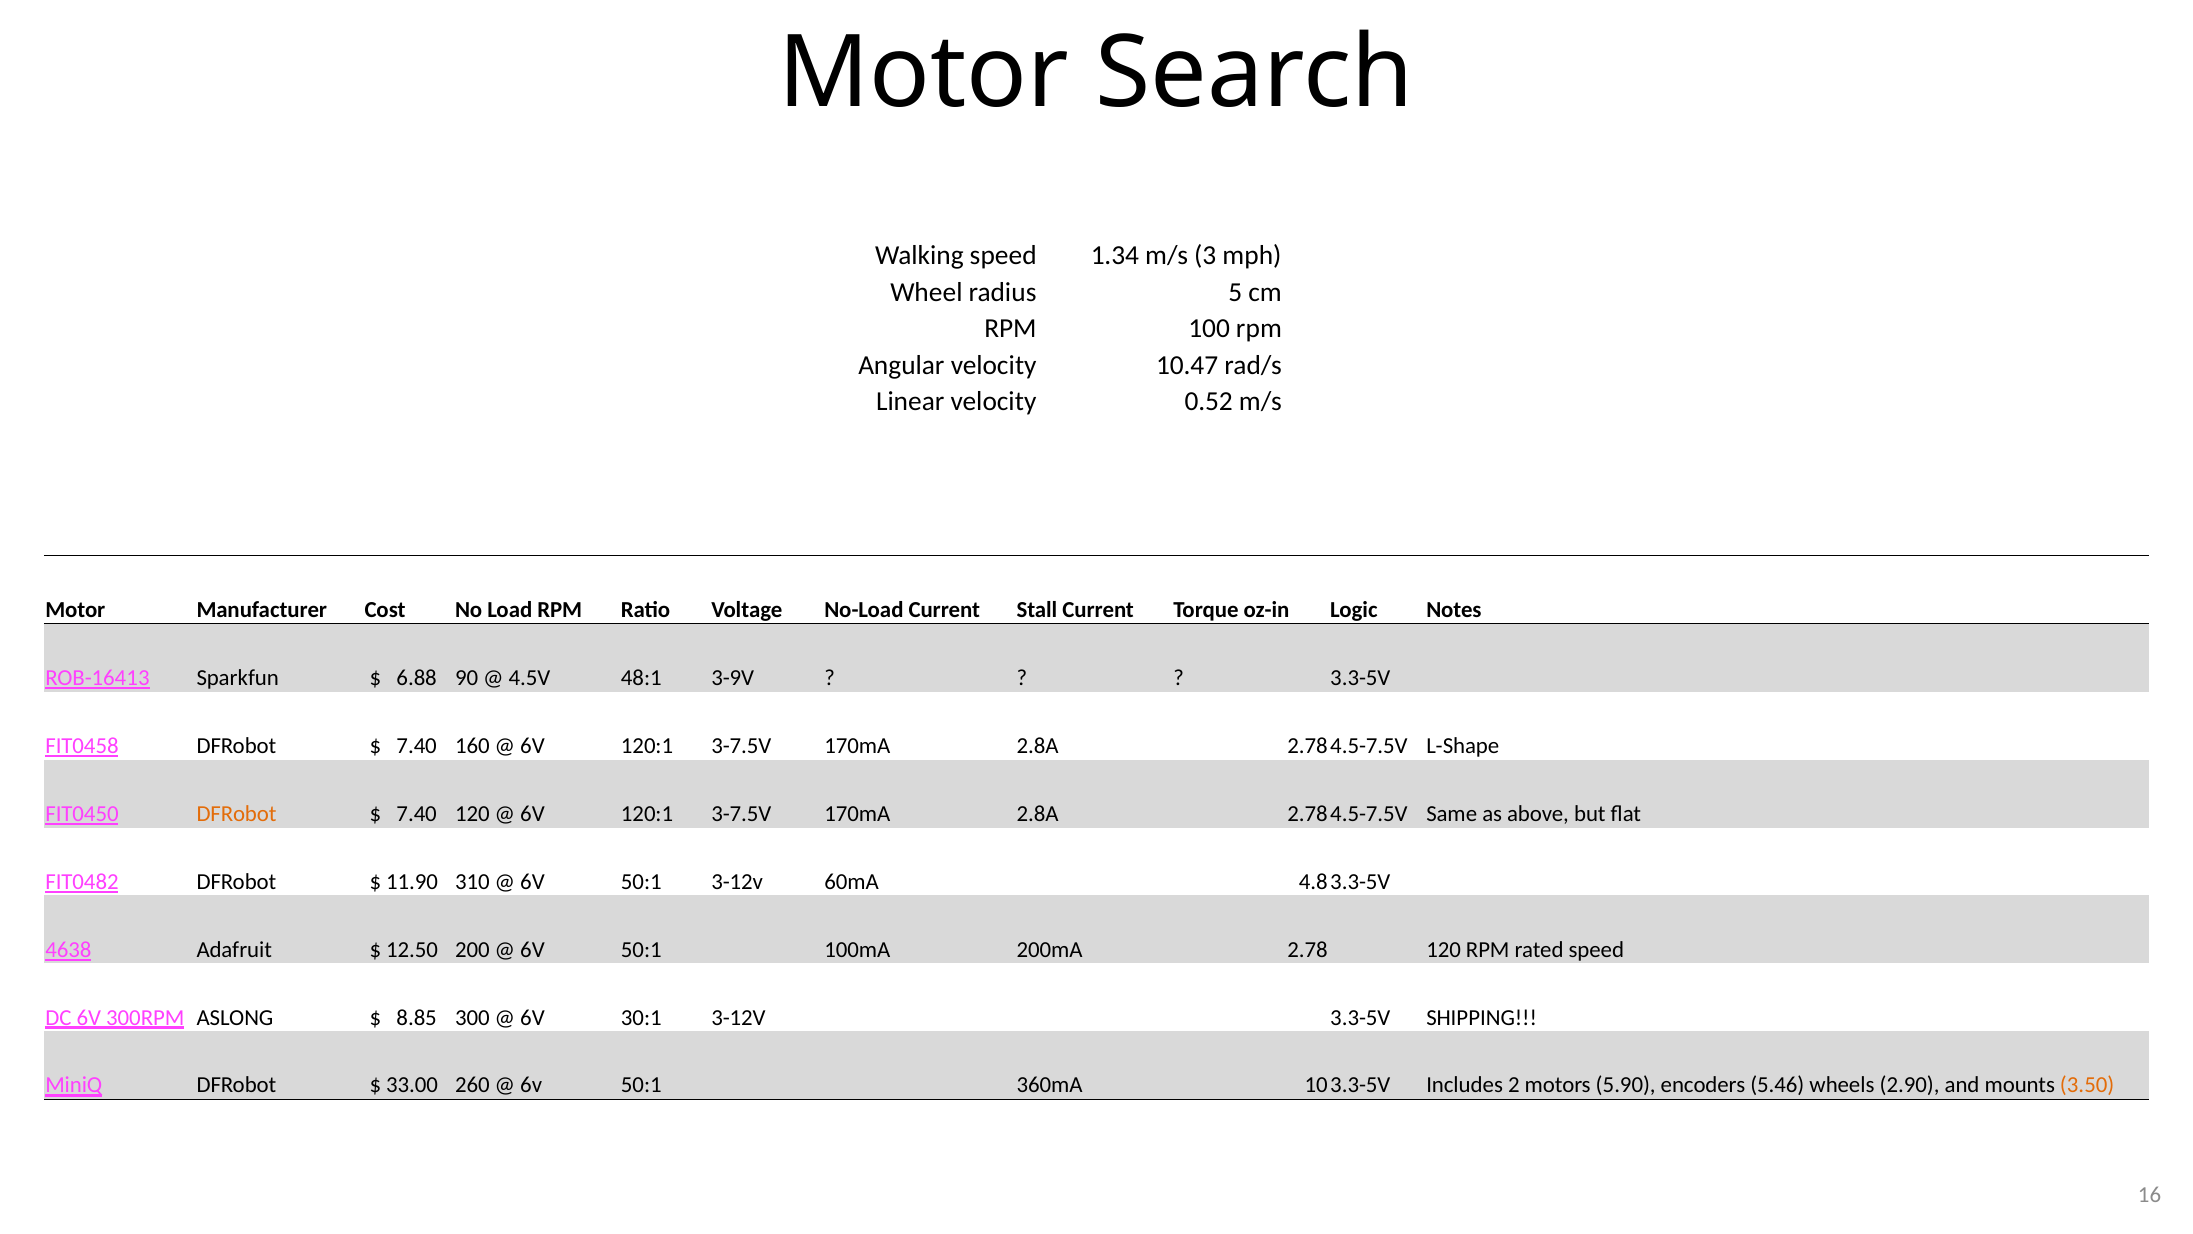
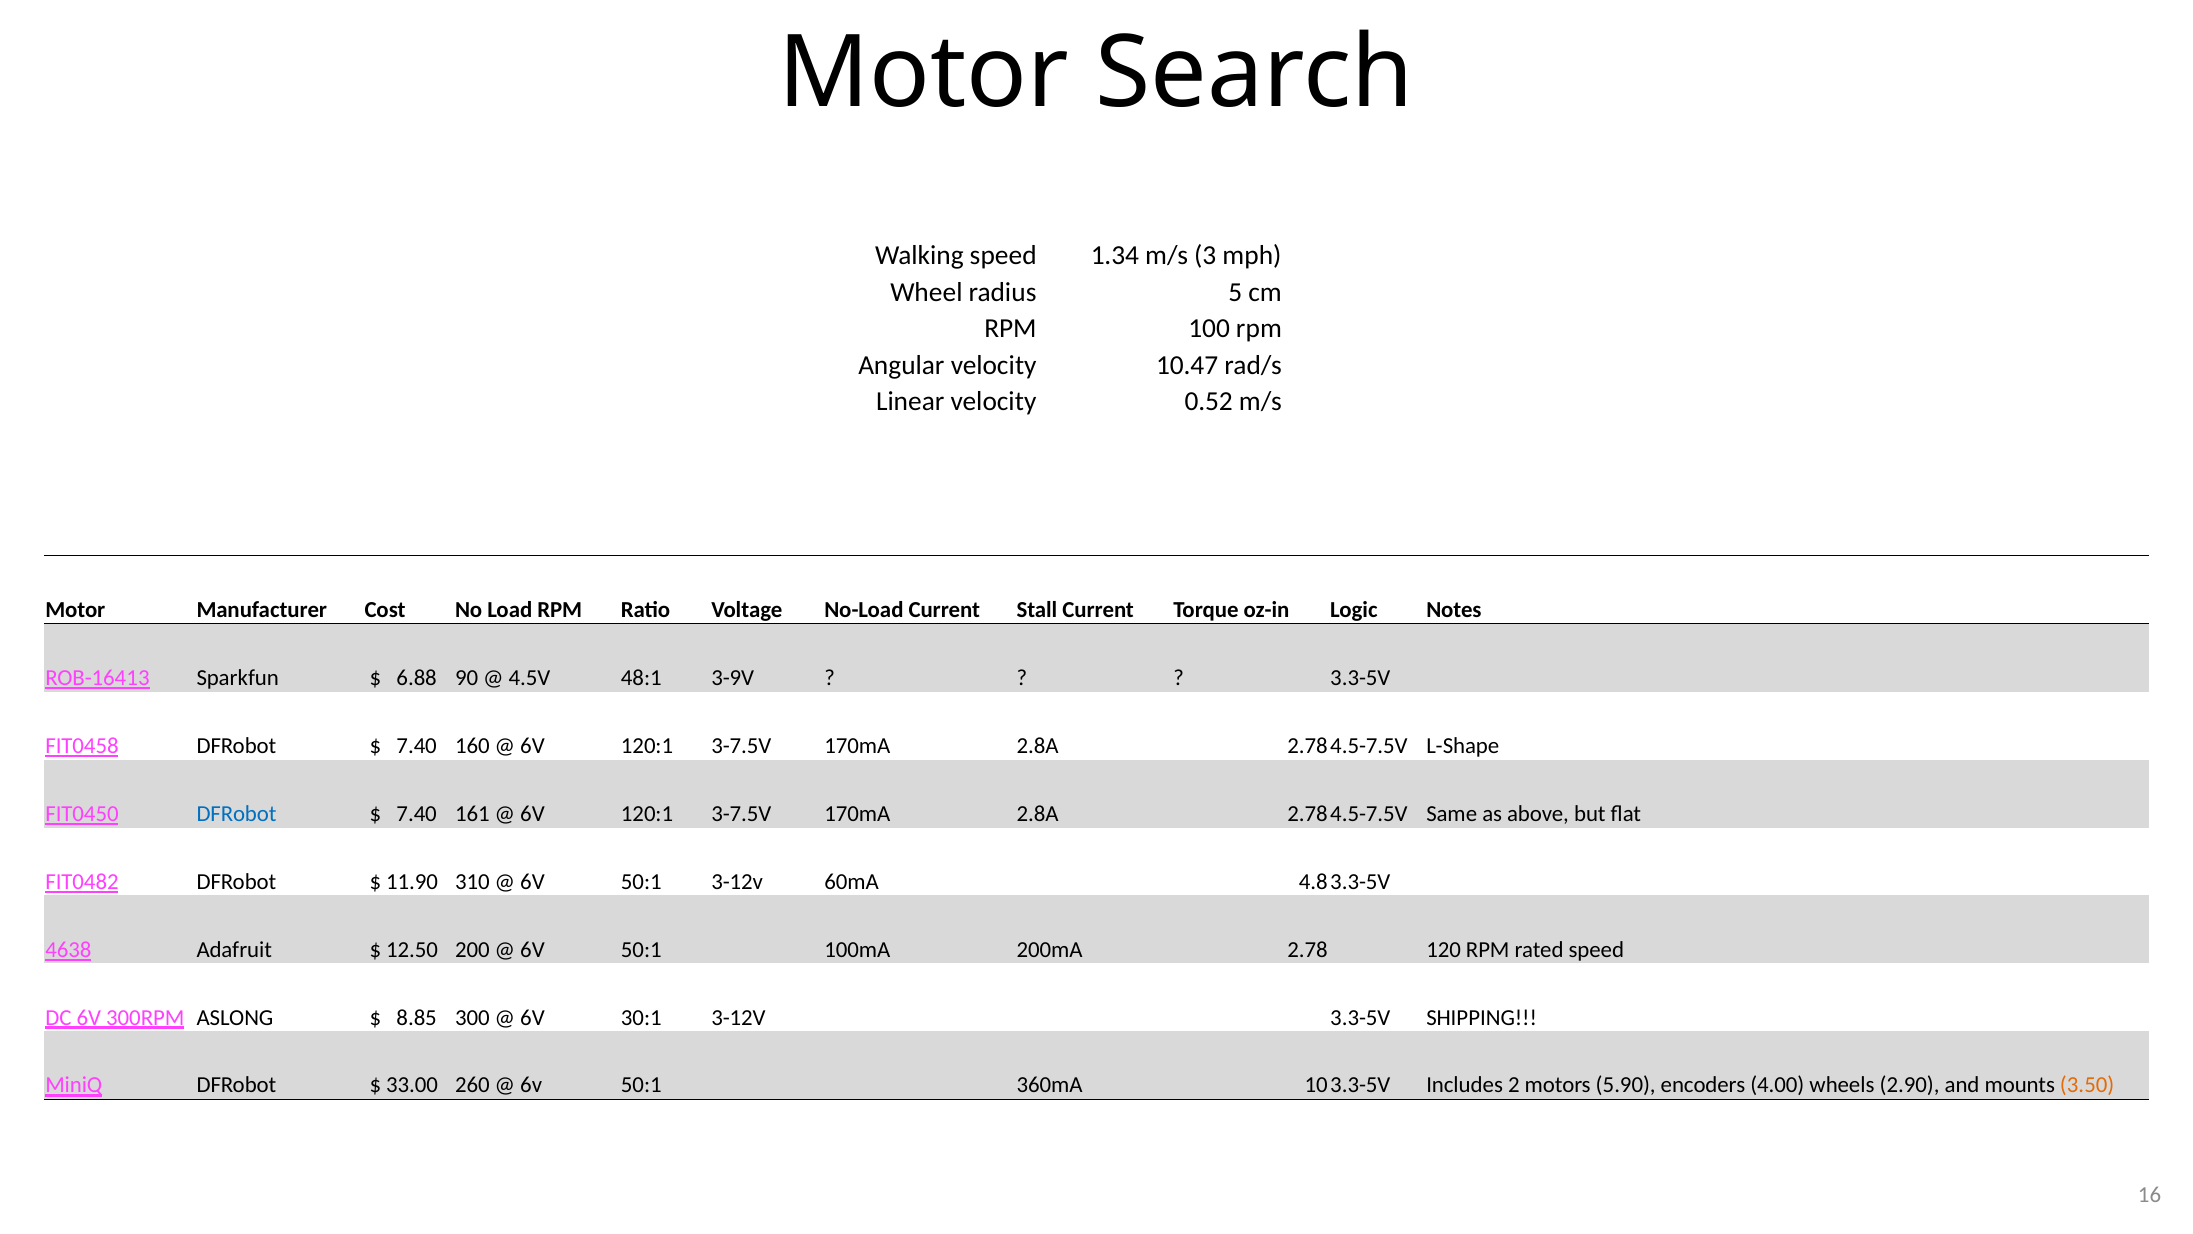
DFRobot at (236, 814) colour: orange -> blue
7.40 120: 120 -> 161
5.46: 5.46 -> 4.00
